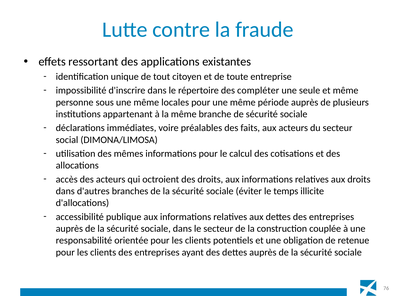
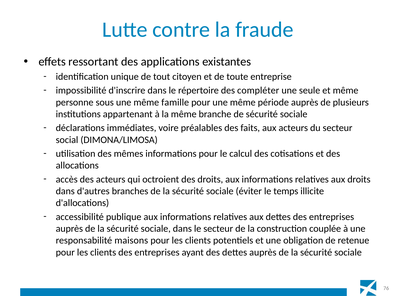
locales: locales -> famille
orientée: orientée -> maisons
